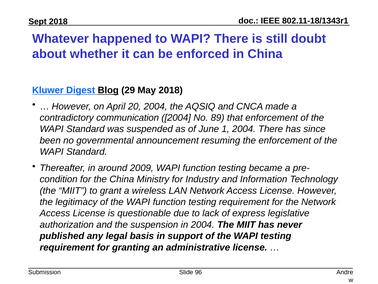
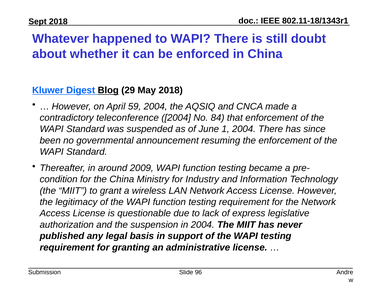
20: 20 -> 59
communication: communication -> teleconference
89: 89 -> 84
